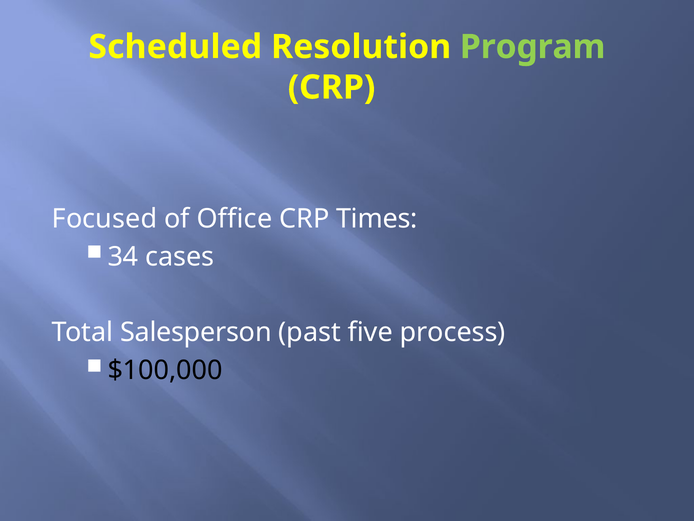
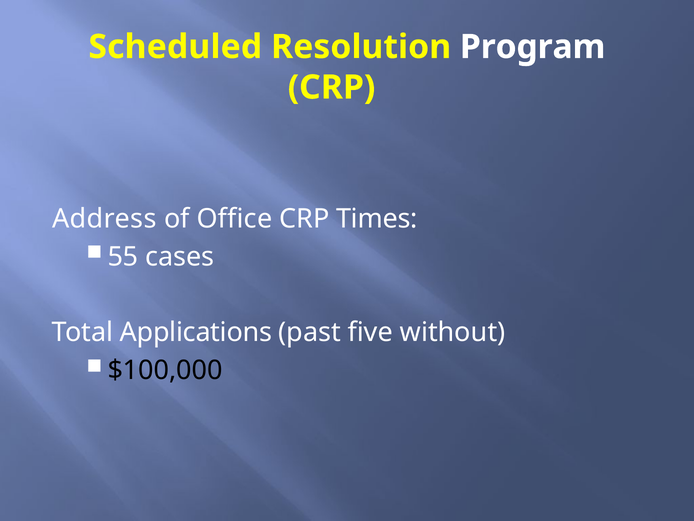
Program colour: light green -> white
Focused: Focused -> Address
34: 34 -> 55
Salesperson: Salesperson -> Applications
process: process -> without
